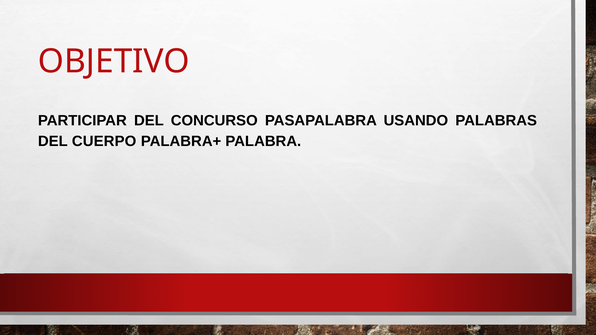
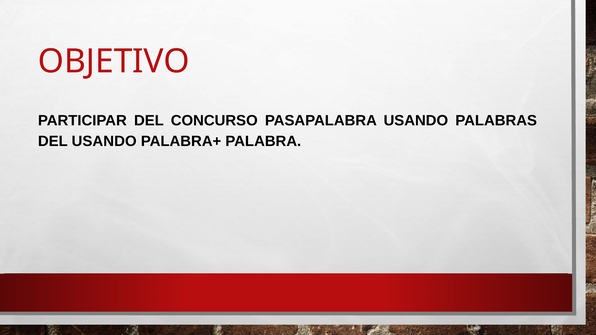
DEL CUERPO: CUERPO -> USANDO
